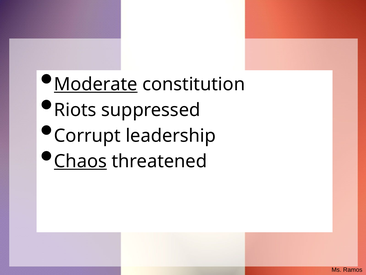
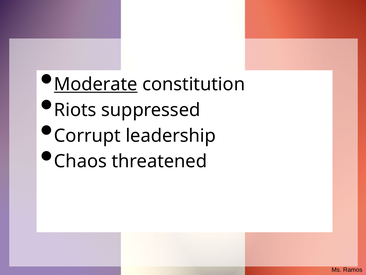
Chaos underline: present -> none
